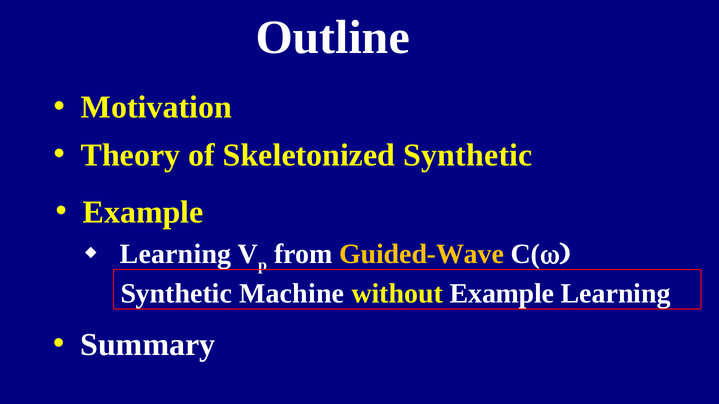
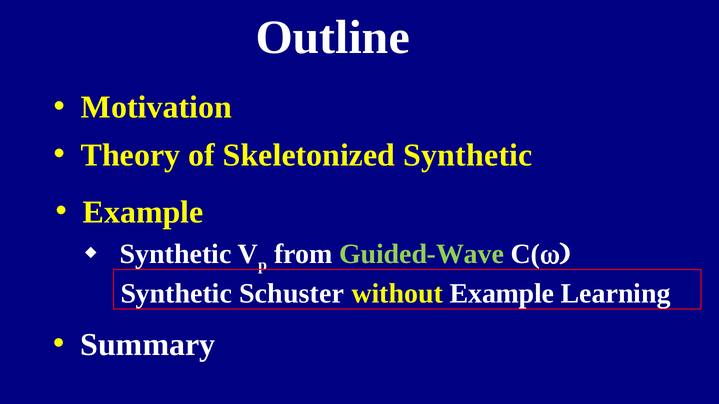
Learning at (176, 254): Learning -> Synthetic
Guided-Wave colour: yellow -> light green
Machine: Machine -> Schuster
